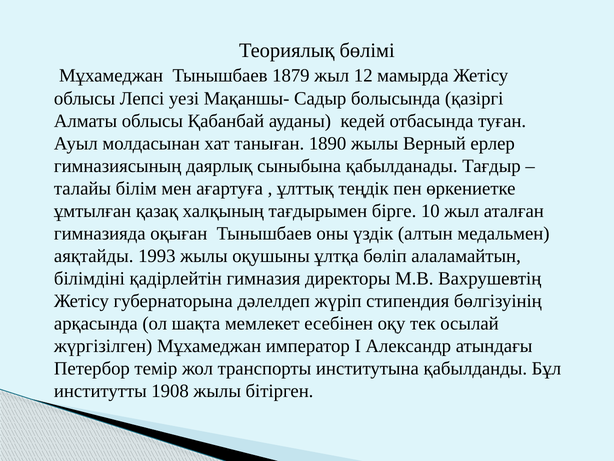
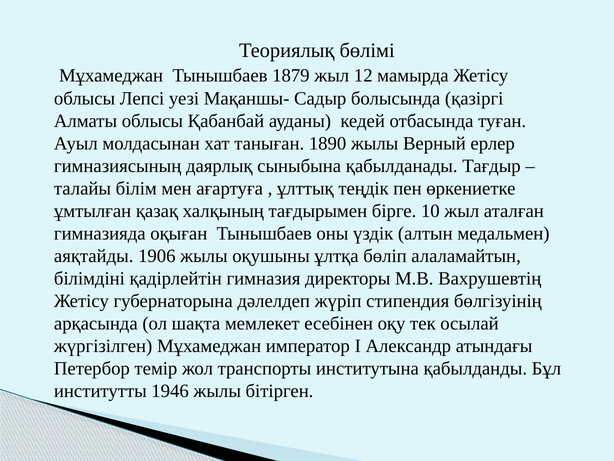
1993: 1993 -> 1906
1908: 1908 -> 1946
